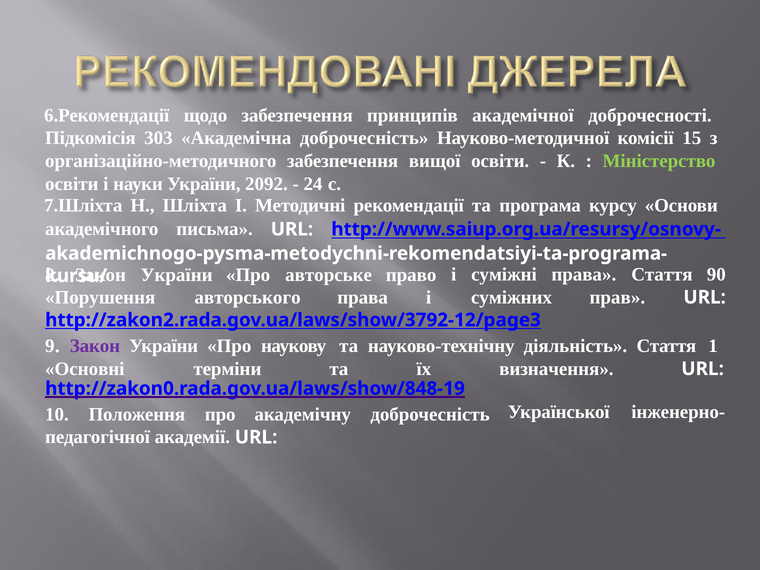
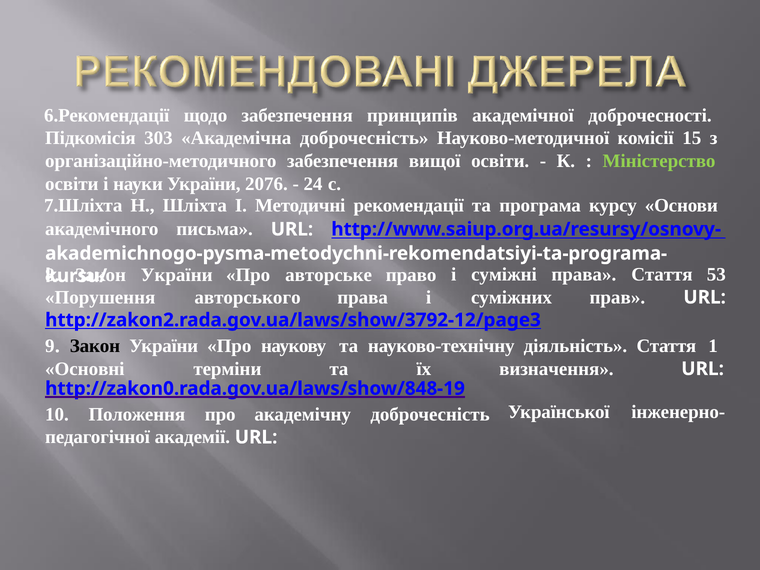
2092: 2092 -> 2076
90: 90 -> 53
Закон at (95, 346) colour: purple -> black
